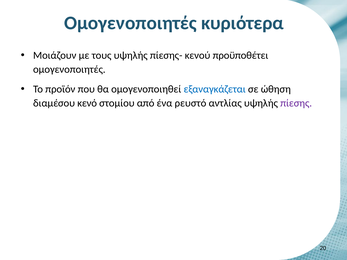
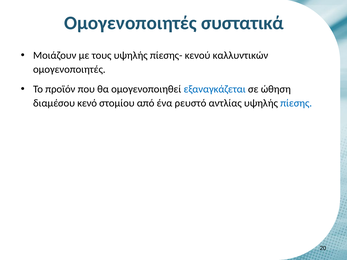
κυριότερα: κυριότερα -> συστατικά
προϋποθέτει: προϋποθέτει -> καλλυντικών
πίεσης colour: purple -> blue
